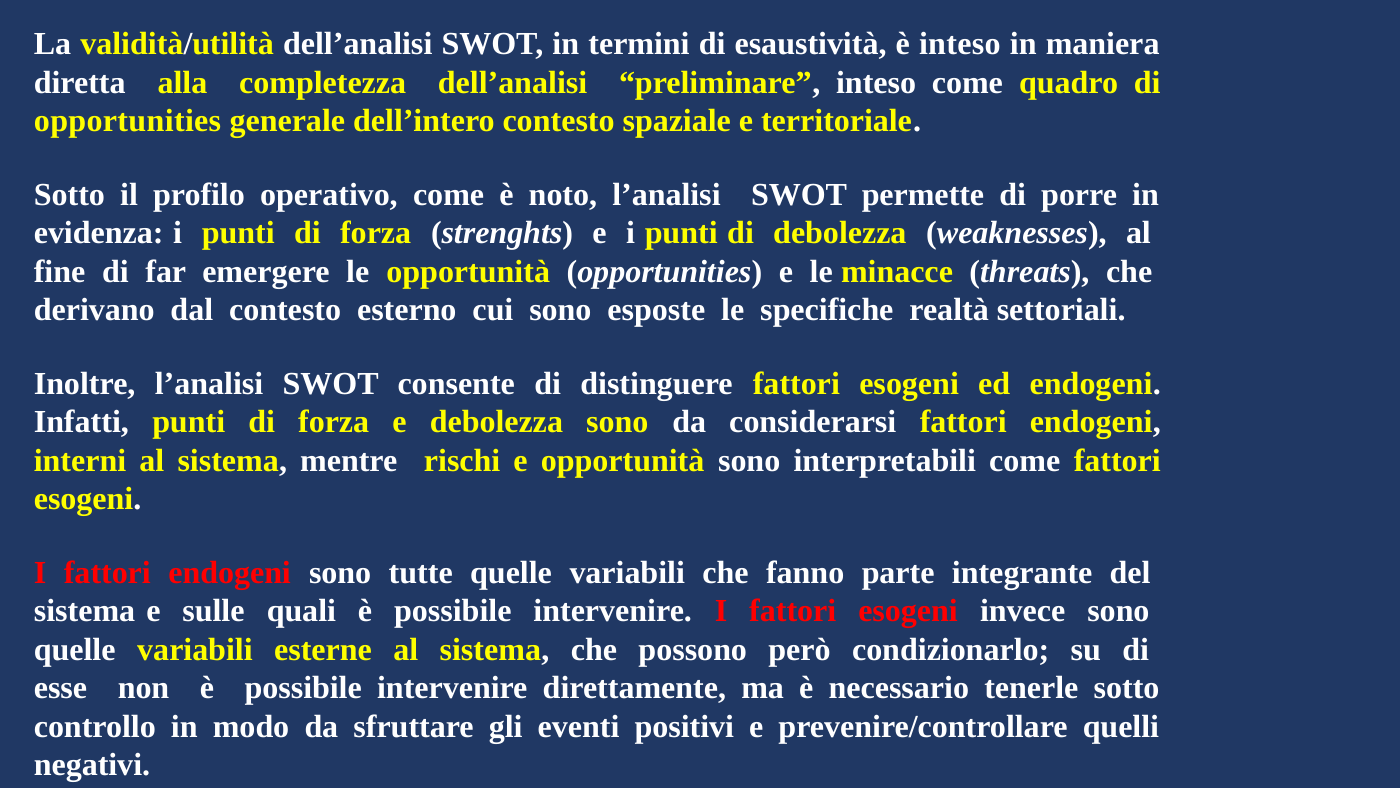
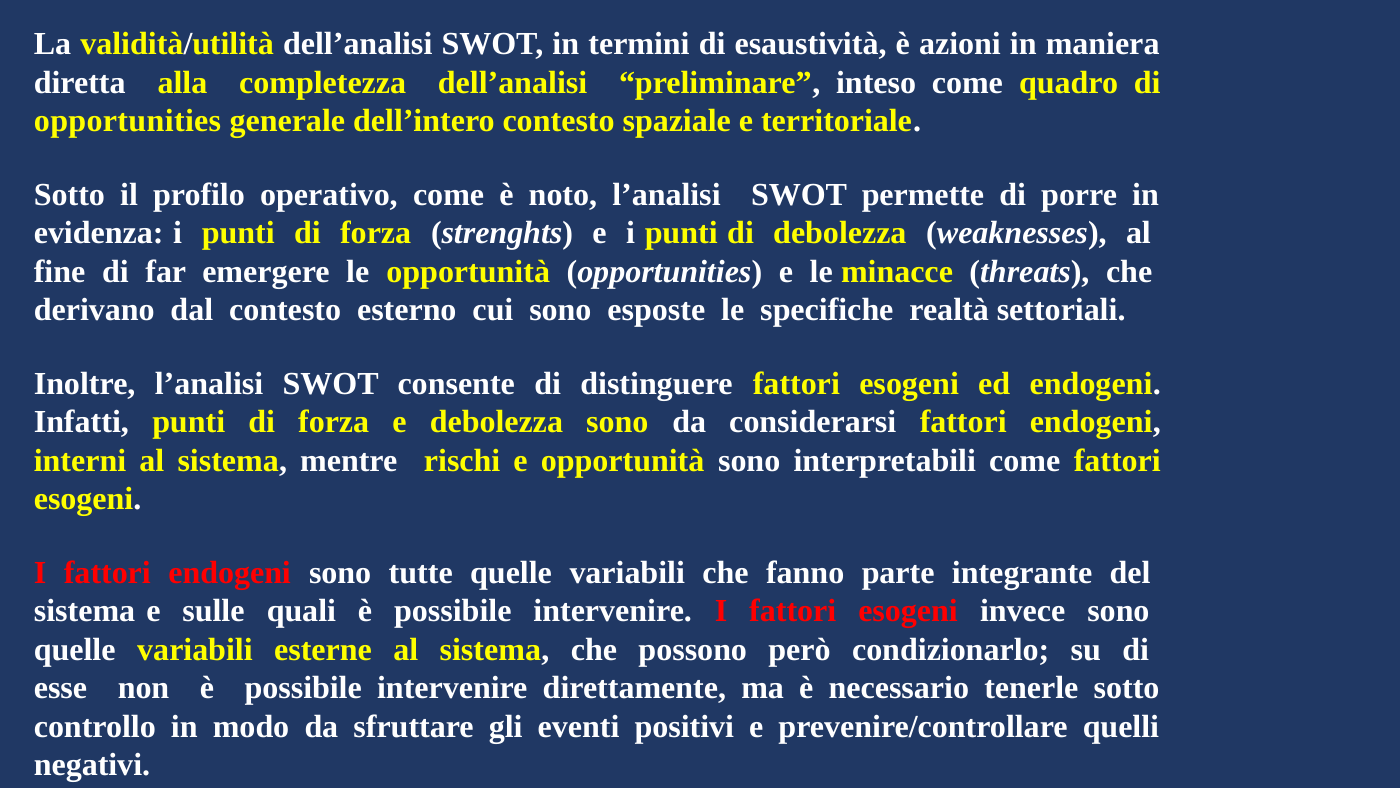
è inteso: inteso -> azioni
